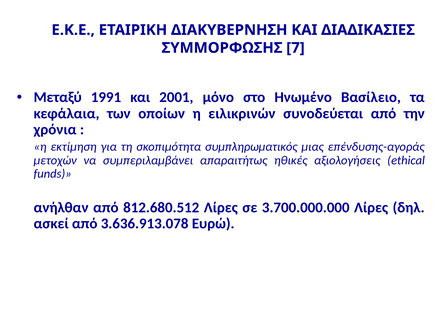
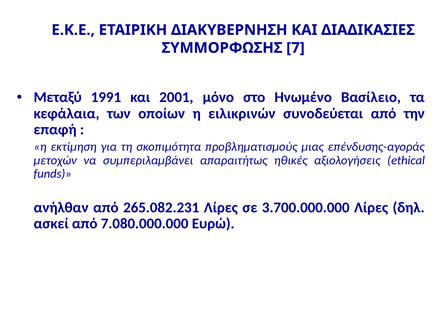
χρόνια: χρόνια -> επαφή
συμπληρωματικός: συμπληρωματικός -> προβληματισμούς
812.680.512: 812.680.512 -> 265.082.231
3.636.913.078: 3.636.913.078 -> 7.080.000.000
